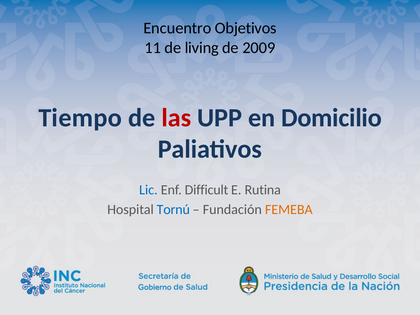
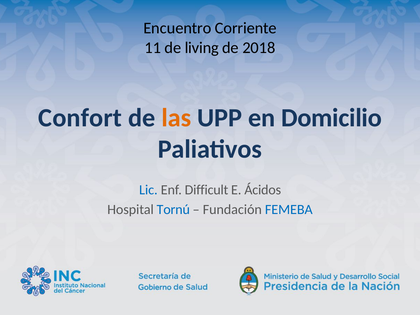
Objetivos: Objetivos -> Corriente
2009: 2009 -> 2018
Tiempo: Tiempo -> Confort
las colour: red -> orange
Rutina: Rutina -> Ácidos
FEMEBA colour: orange -> blue
